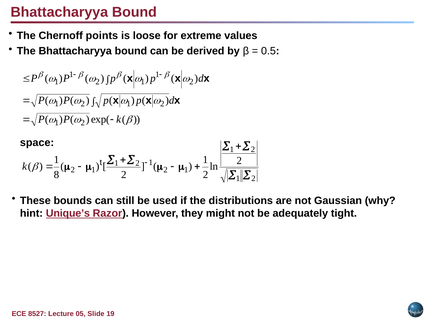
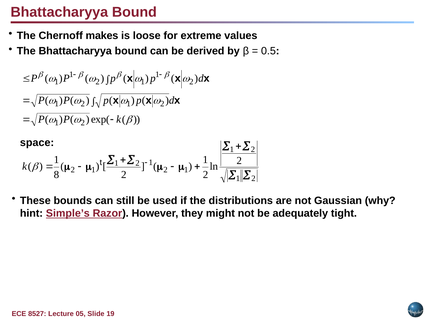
points: points -> makes
Unique’s: Unique’s -> Simple’s
